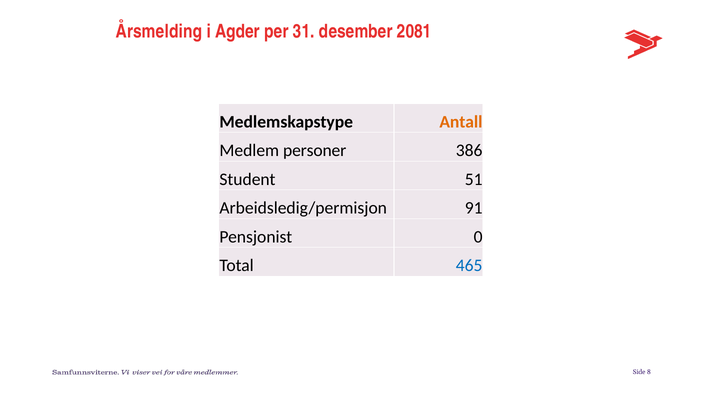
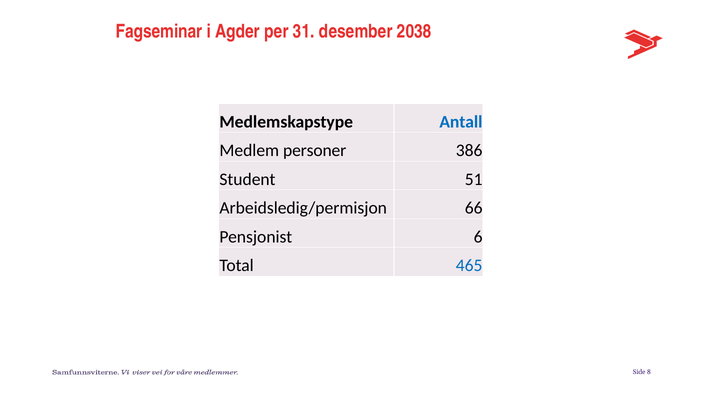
Årsmelding: Årsmelding -> Fagseminar
2081: 2081 -> 2038
Antall colour: orange -> blue
91: 91 -> 66
0: 0 -> 6
